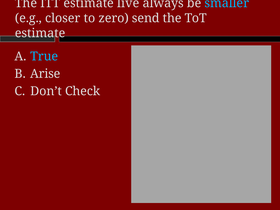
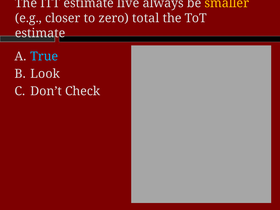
smaller colour: light blue -> yellow
send: send -> total
Arise: Arise -> Look
